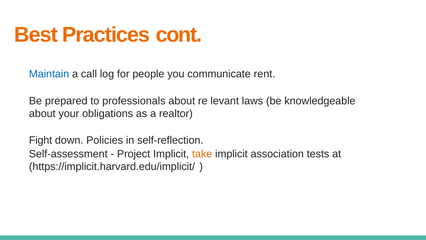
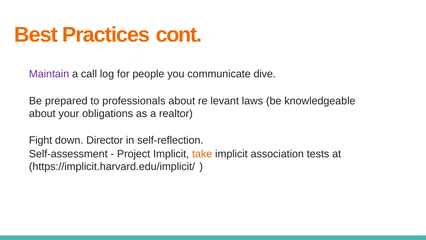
Maintain colour: blue -> purple
rent: rent -> dive
Policies: Policies -> Director
